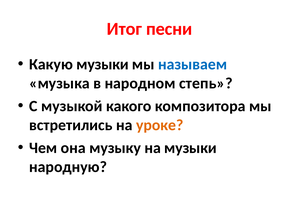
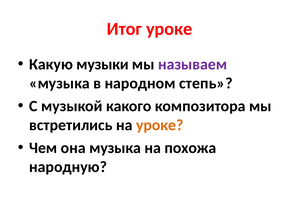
Итог песни: песни -> уроке
называем colour: blue -> purple
она музыку: музыку -> музыка
на музыки: музыки -> похожа
